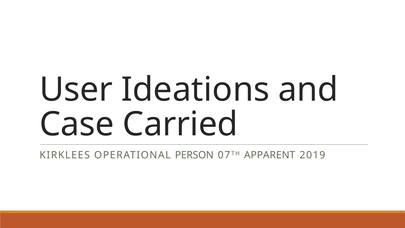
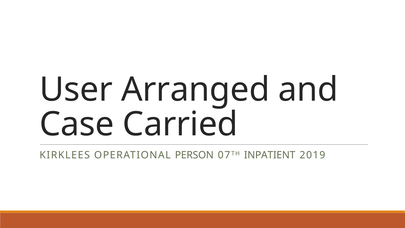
Ideations: Ideations -> Arranged
APPARENT: APPARENT -> INPATIENT
